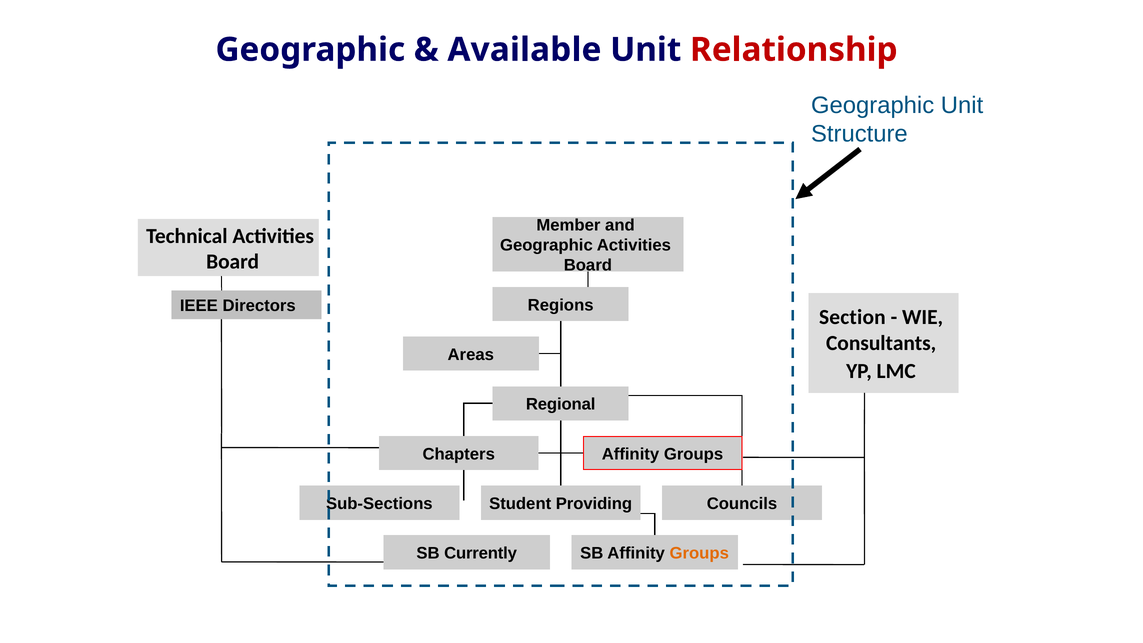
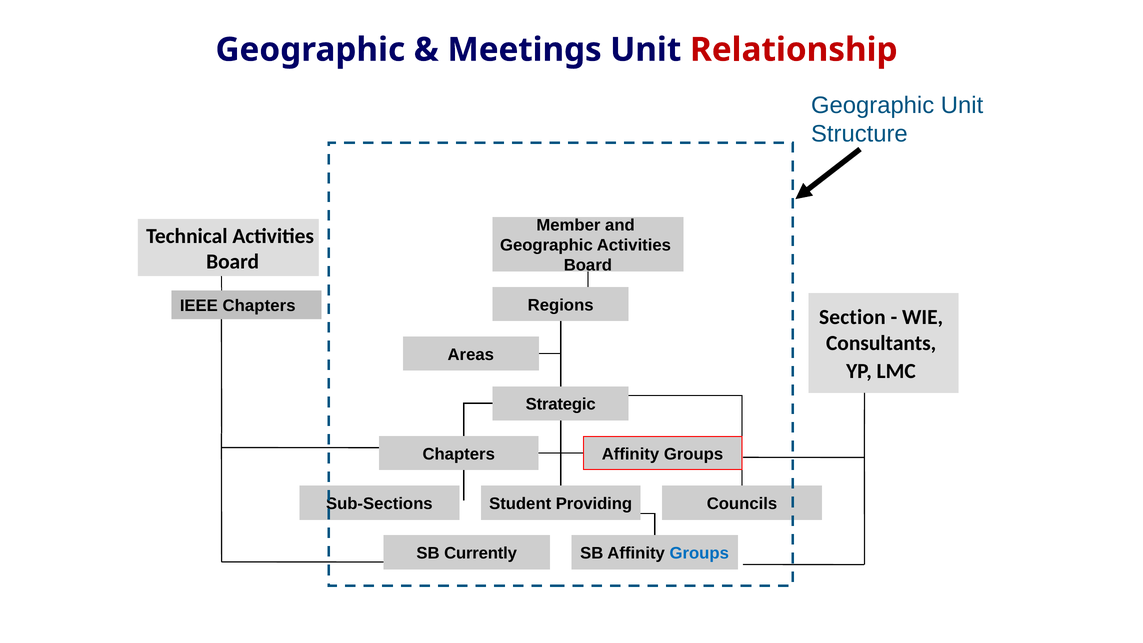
Available: Available -> Meetings
IEEE Directors: Directors -> Chapters
Regional: Regional -> Strategic
Groups at (699, 553) colour: orange -> blue
